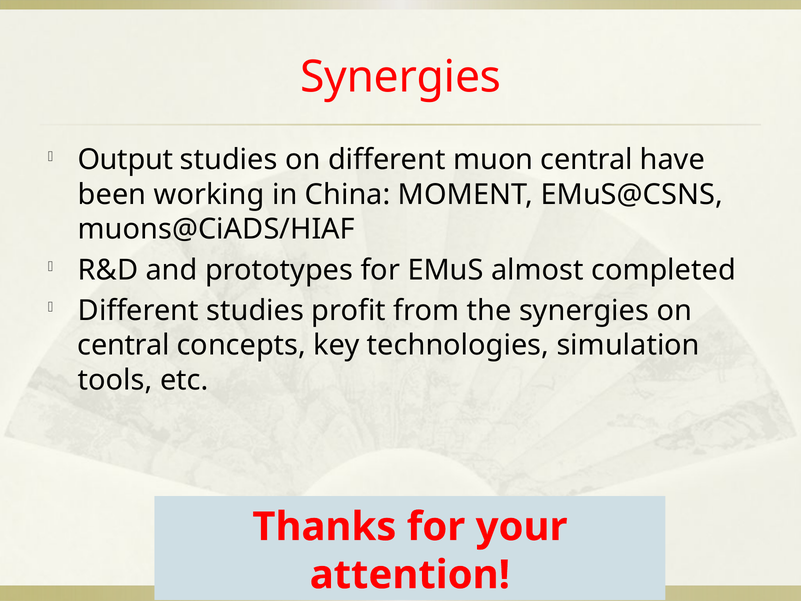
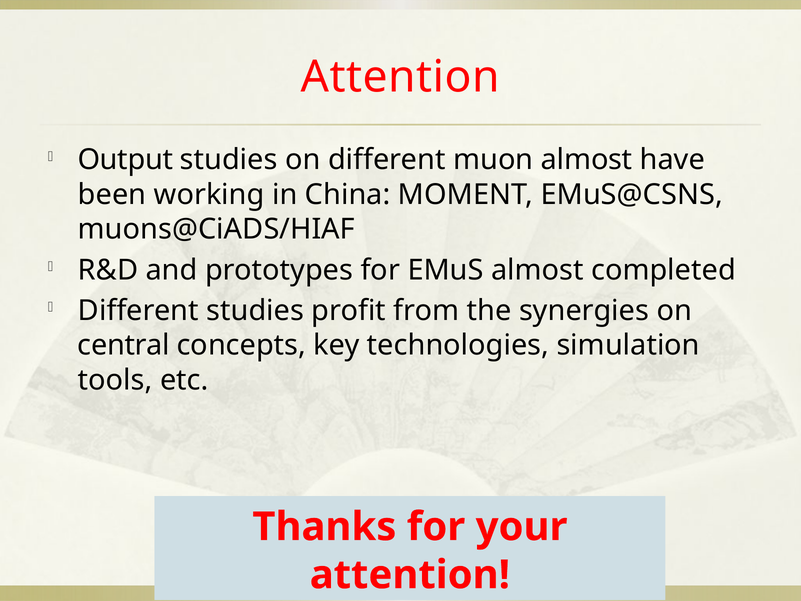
Synergies at (401, 77): Synergies -> Attention
muon central: central -> almost
